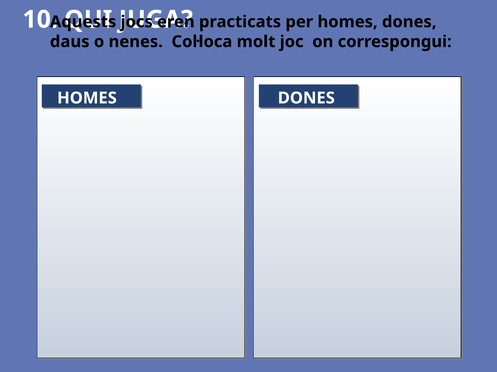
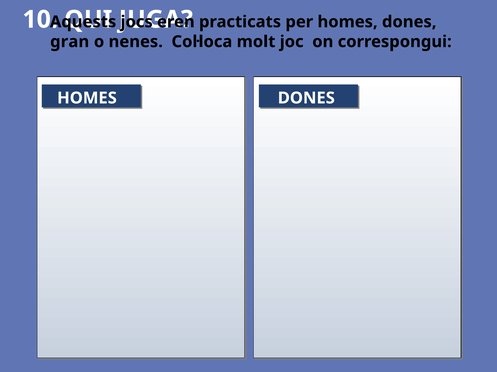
daus: daus -> gran
